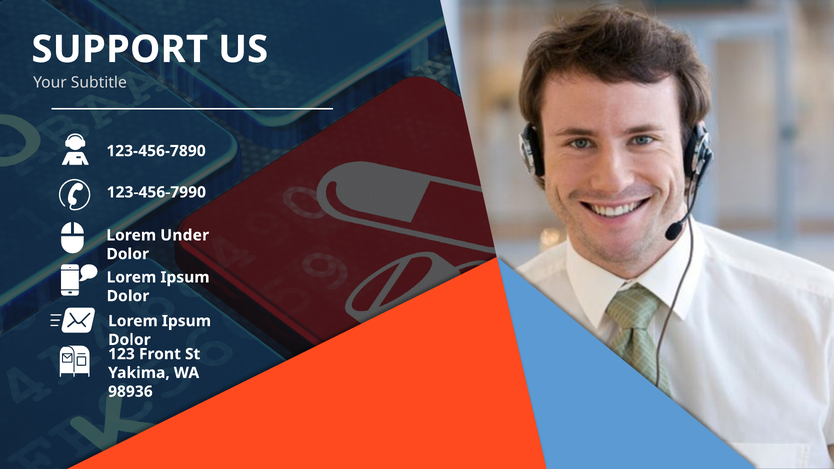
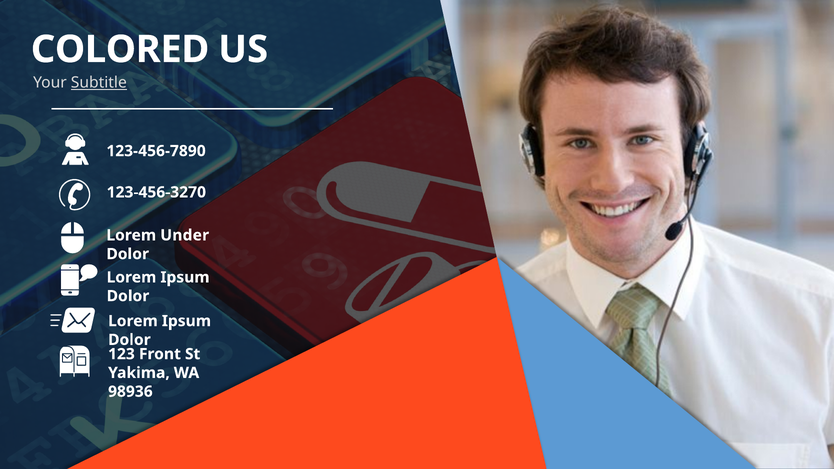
SUPPORT: SUPPORT -> COLORED
Subtitle underline: none -> present
123-456-7990: 123-456-7990 -> 123-456-3270
